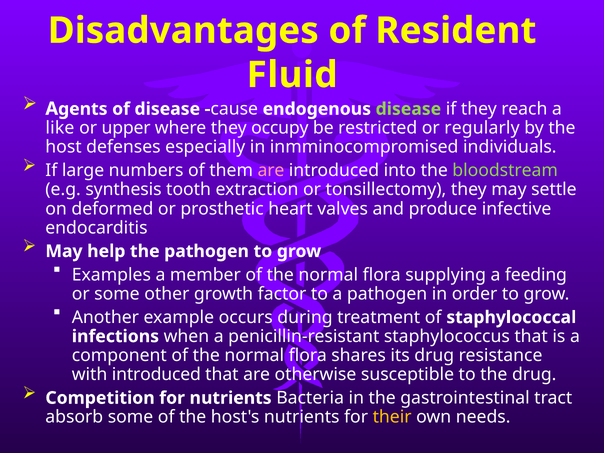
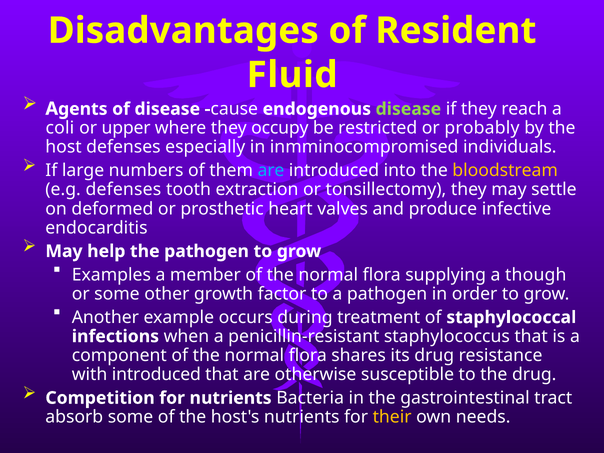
like: like -> coli
regularly: regularly -> probably
are at (271, 171) colour: pink -> light blue
bloodstream colour: light green -> yellow
e.g synthesis: synthesis -> defenses
feeding: feeding -> though
